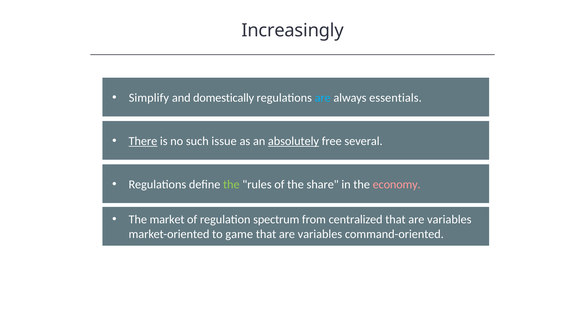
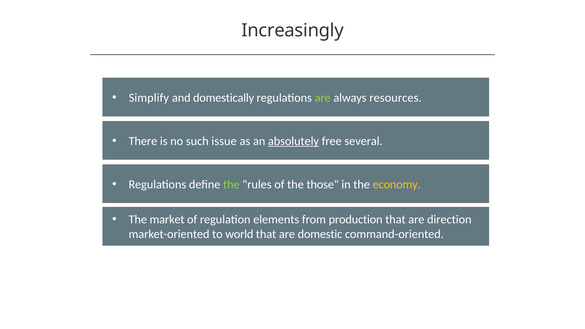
are at (323, 98) colour: light blue -> light green
essentials: essentials -> resources
There underline: present -> none
share: share -> those
economy colour: pink -> yellow
spectrum: spectrum -> elements
centralized: centralized -> production
variables at (449, 220): variables -> direction
game: game -> world
variables at (320, 234): variables -> domestic
